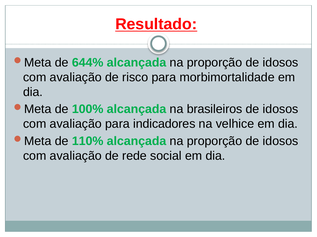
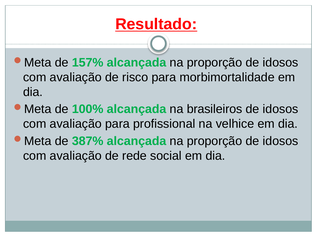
644%: 644% -> 157%
indicadores: indicadores -> profissional
110%: 110% -> 387%
